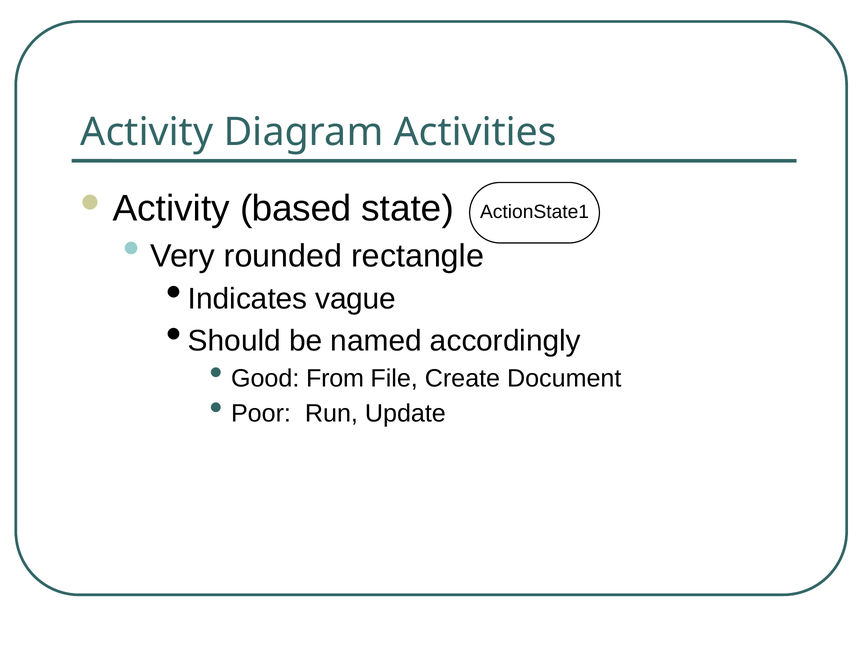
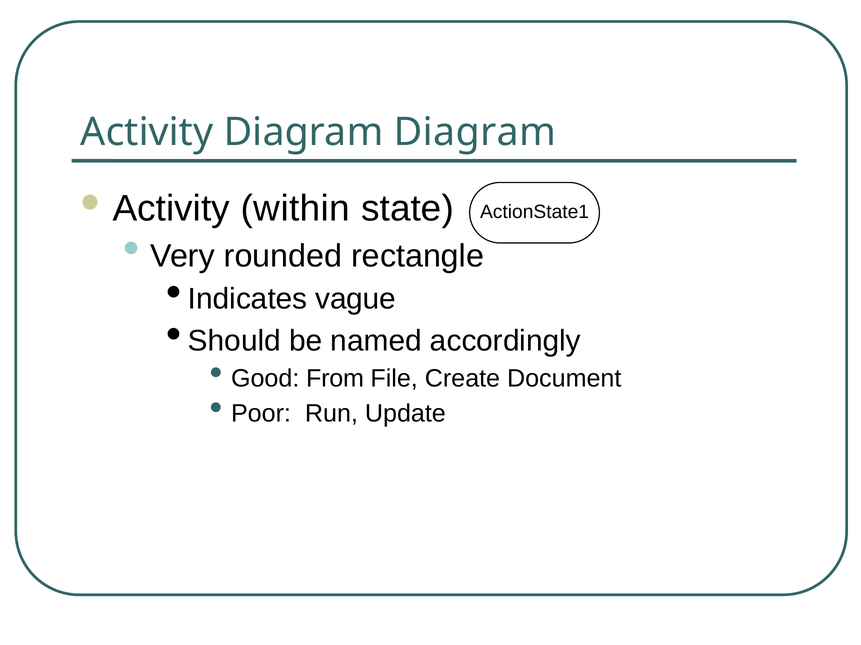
Diagram Activities: Activities -> Diagram
based: based -> within
